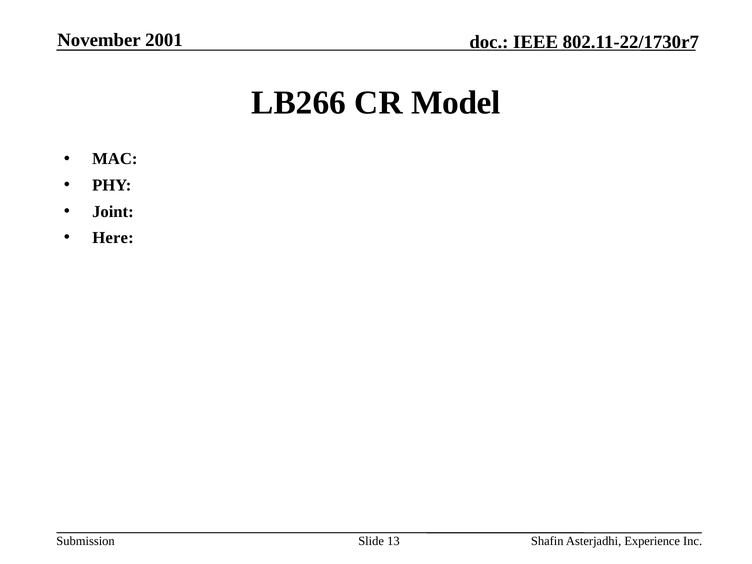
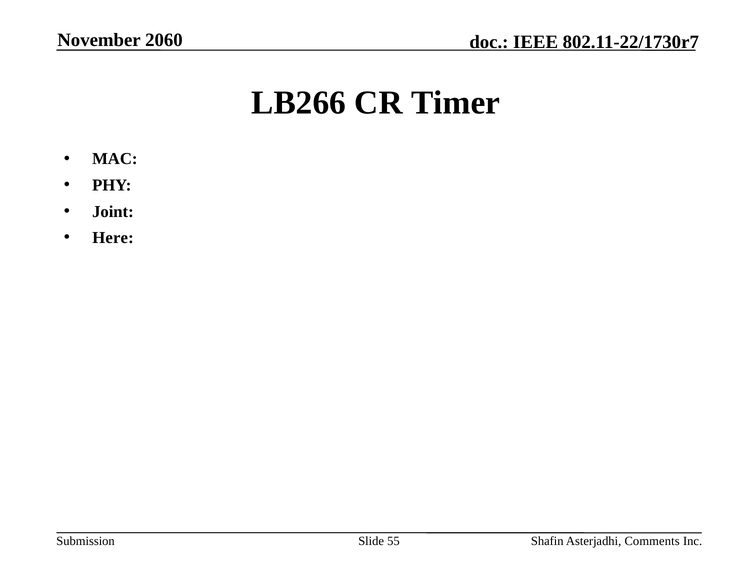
2001: 2001 -> 2060
Model: Model -> Timer
13: 13 -> 55
Experience: Experience -> Comments
